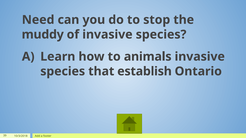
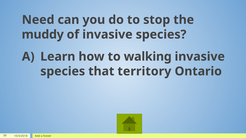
animals: animals -> walking
establish: establish -> territory
